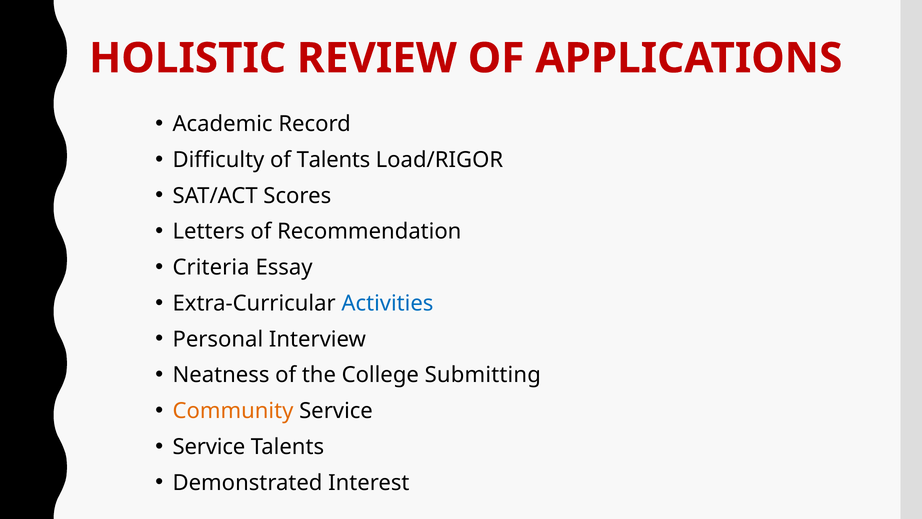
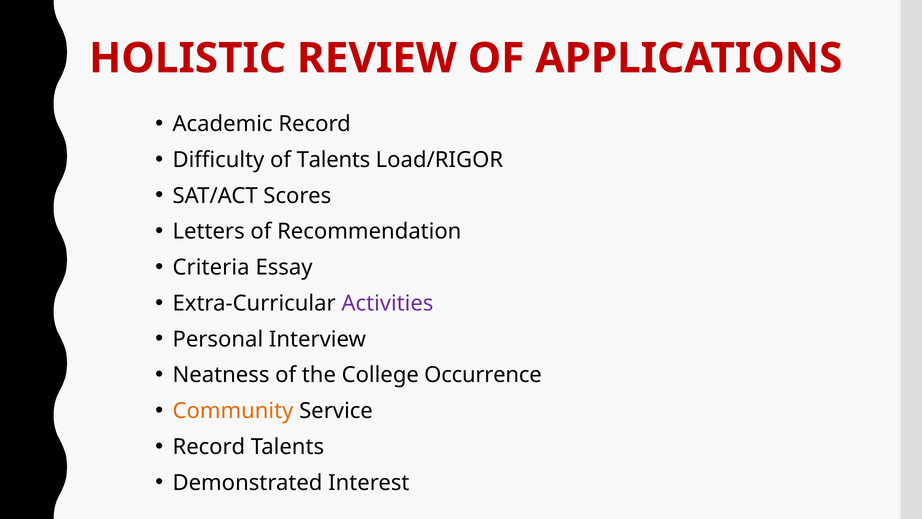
Activities colour: blue -> purple
Submitting: Submitting -> Occurrence
Service at (209, 447): Service -> Record
